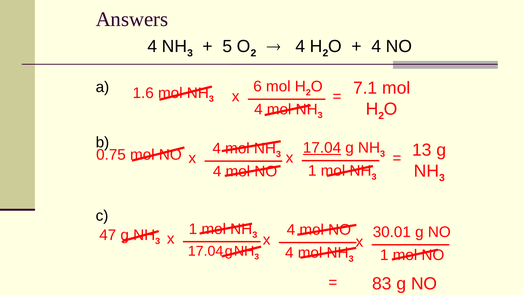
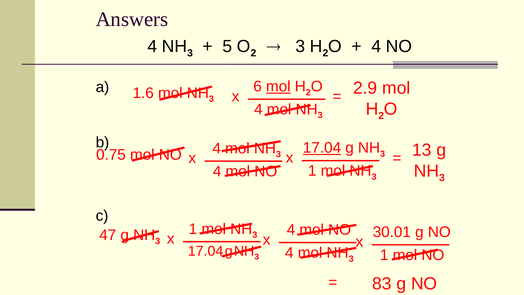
4 at (300, 46): 4 -> 3
mol at (278, 86) underline: none -> present
7.1: 7.1 -> 2.9
